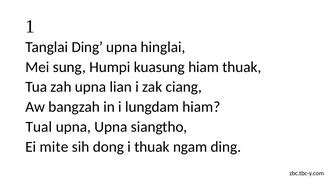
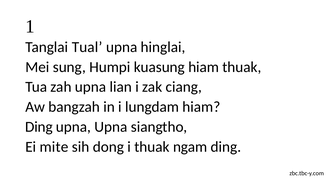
Tanglai Ding: Ding -> Tual
Tual at (39, 127): Tual -> Ding
